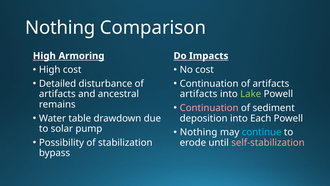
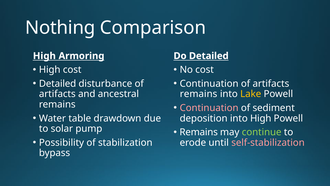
Do Impacts: Impacts -> Detailed
artifacts at (199, 94): artifacts -> remains
Lake colour: light green -> yellow
into Each: Each -> High
Nothing at (199, 132): Nothing -> Remains
continue colour: light blue -> light green
